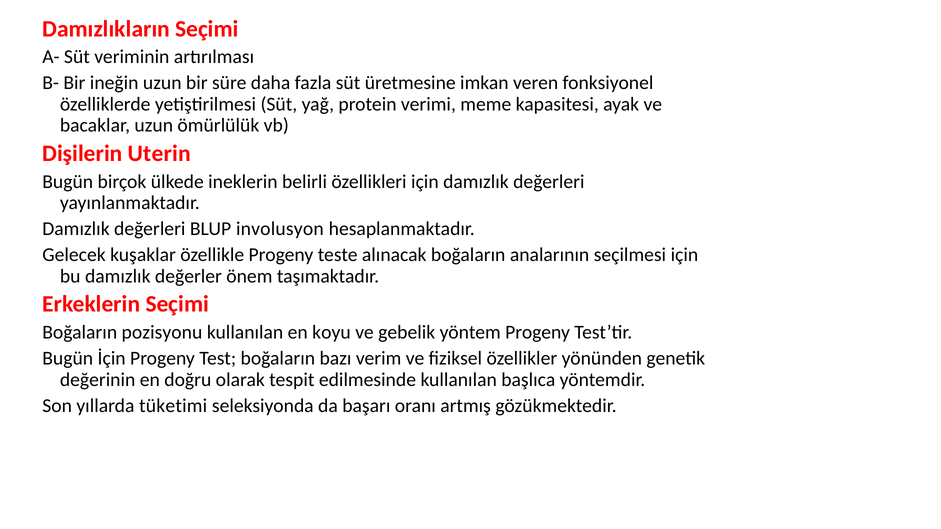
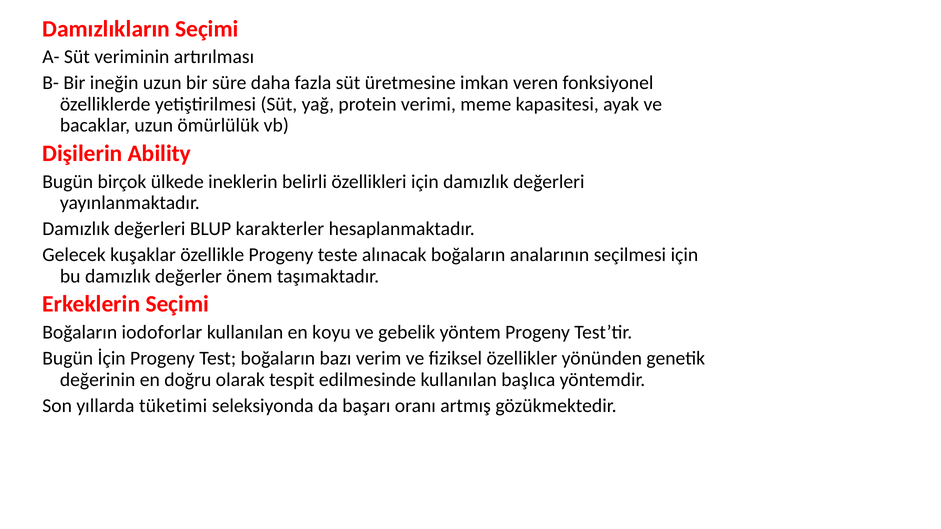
Uterin: Uterin -> Ability
involusyon: involusyon -> karakterler
pozisyonu: pozisyonu -> iodoforlar
